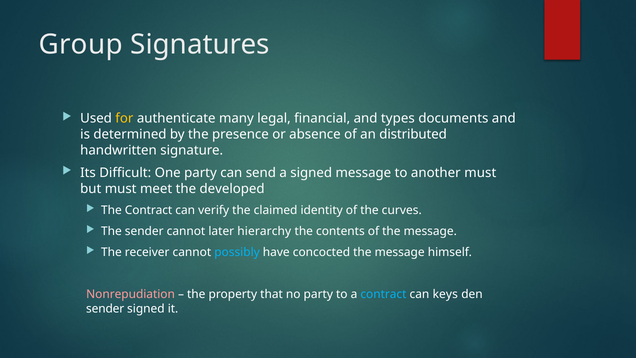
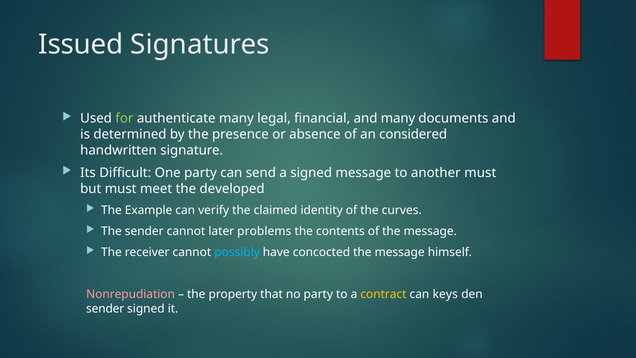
Group: Group -> Issued
for colour: yellow -> light green
and types: types -> many
distributed: distributed -> considered
The Contract: Contract -> Example
hierarchy: hierarchy -> problems
contract at (383, 294) colour: light blue -> yellow
